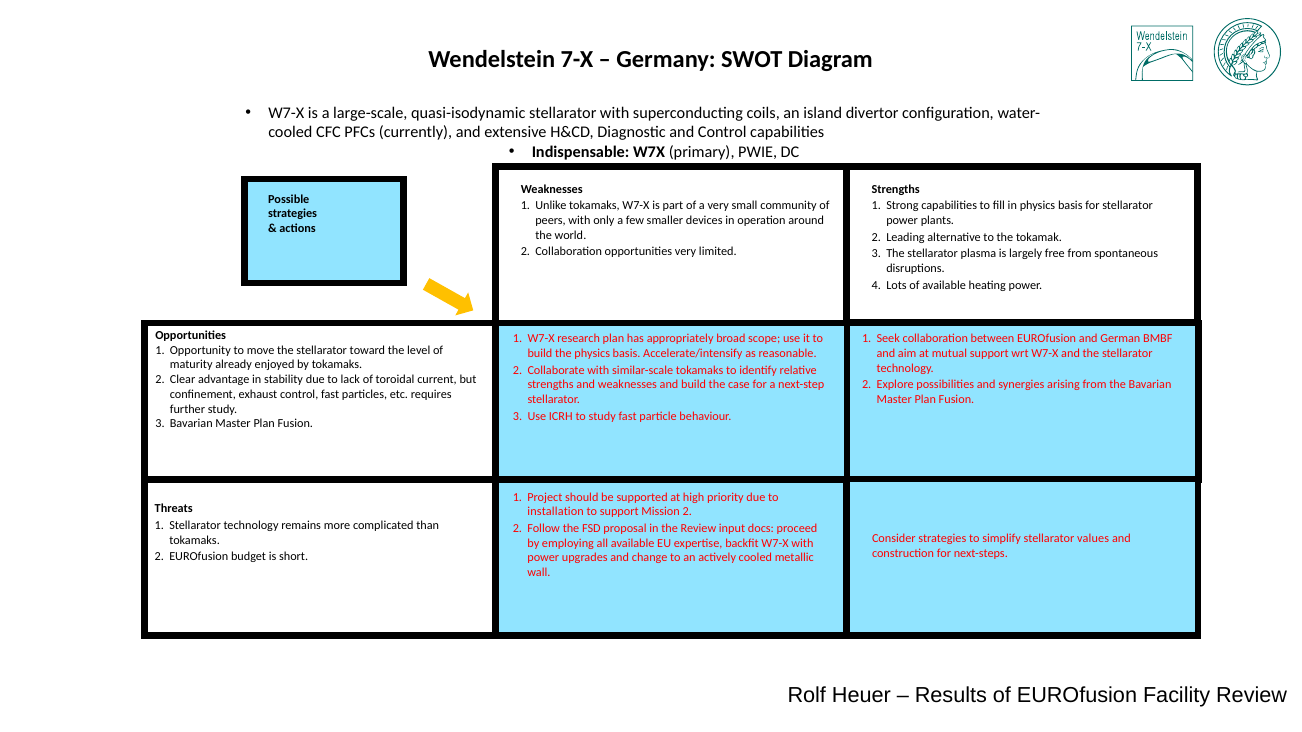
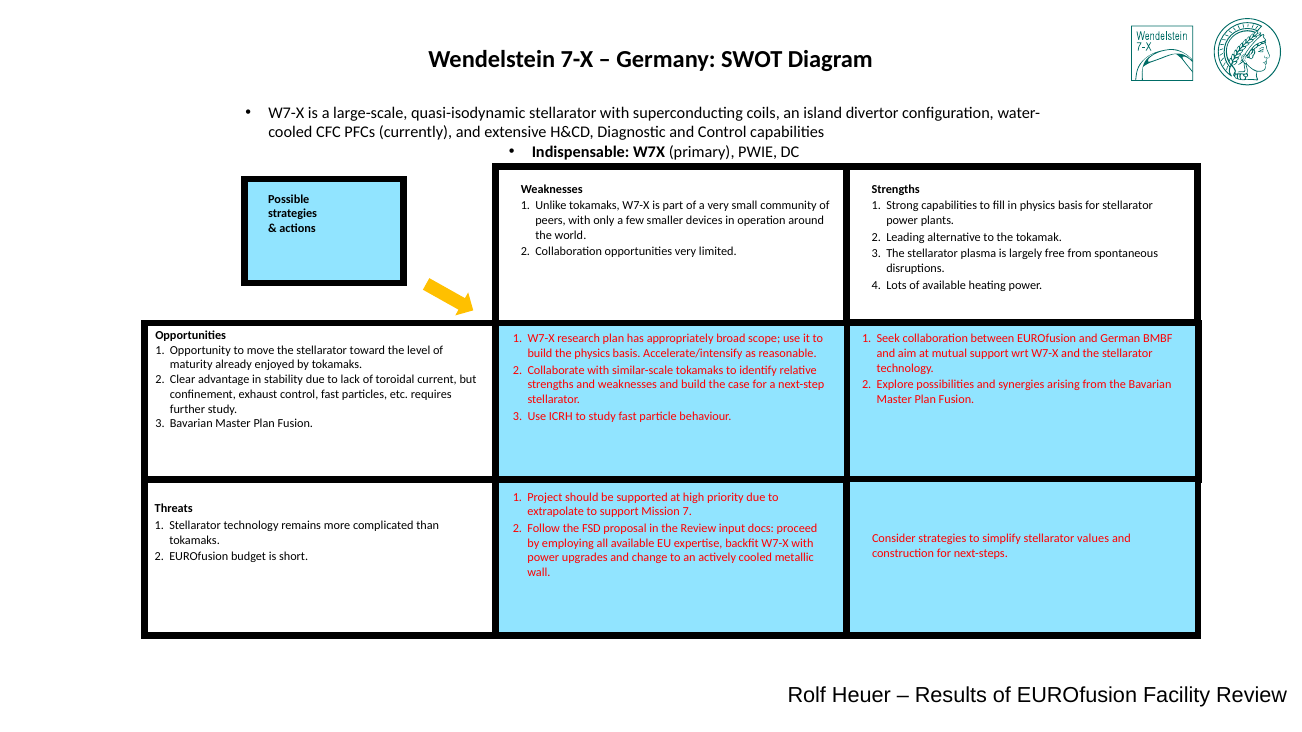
installation: installation -> extrapolate
Mission 2: 2 -> 7
